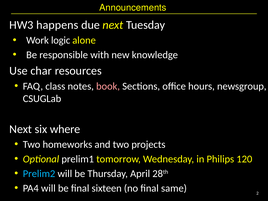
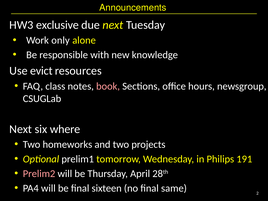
happens: happens -> exclusive
logic: logic -> only
char: char -> evict
120: 120 -> 191
Prelim2 colour: light blue -> pink
